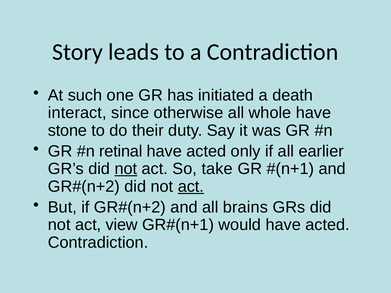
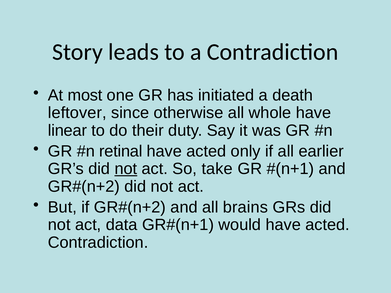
such: such -> most
interact: interact -> leftover
stone: stone -> linear
act at (191, 187) underline: present -> none
view: view -> data
